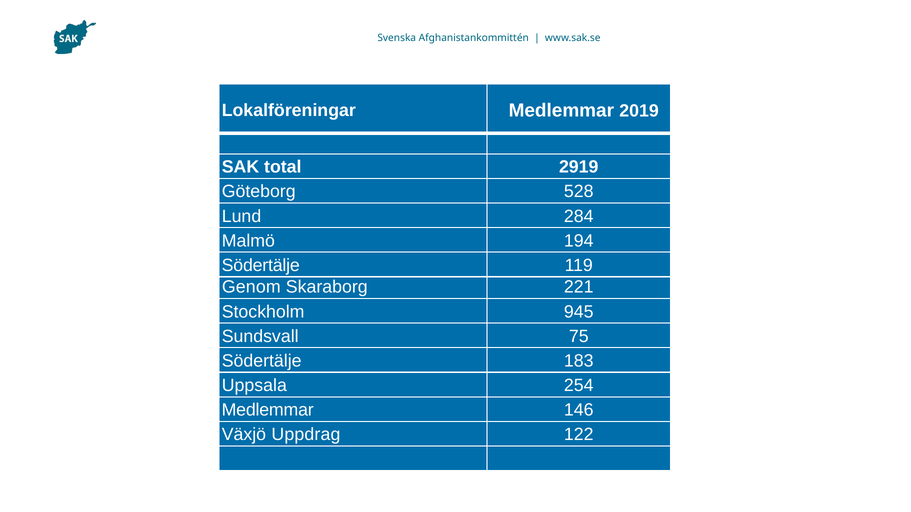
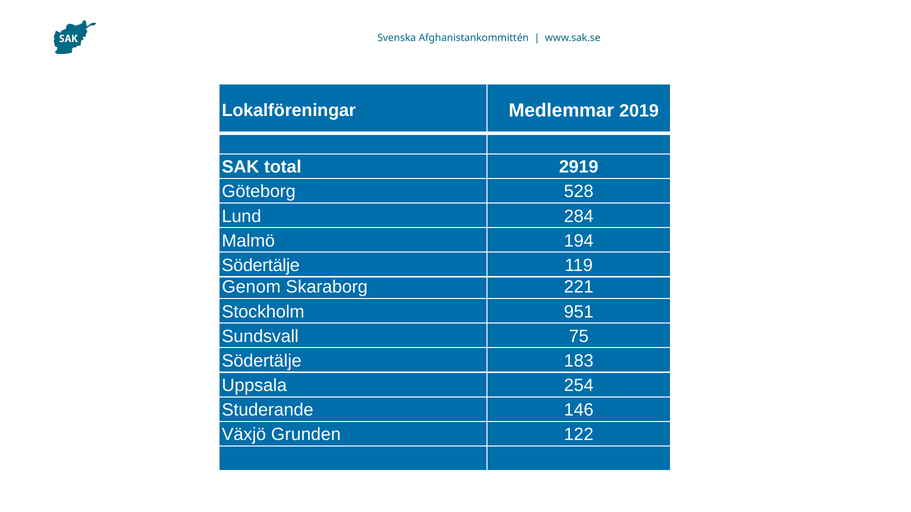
945: 945 -> 951
Medlemmar at (268, 410): Medlemmar -> Studerande
Uppdrag: Uppdrag -> Grunden
